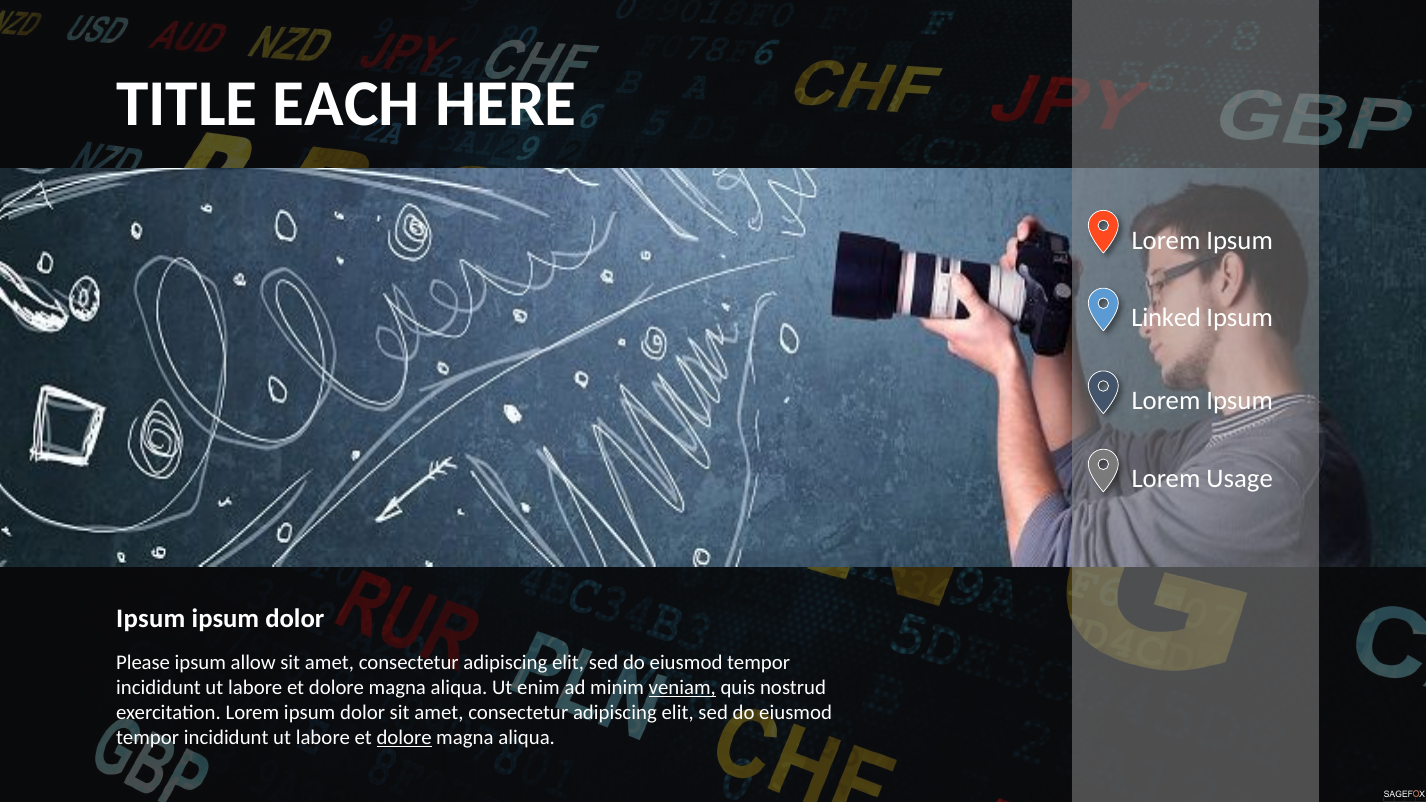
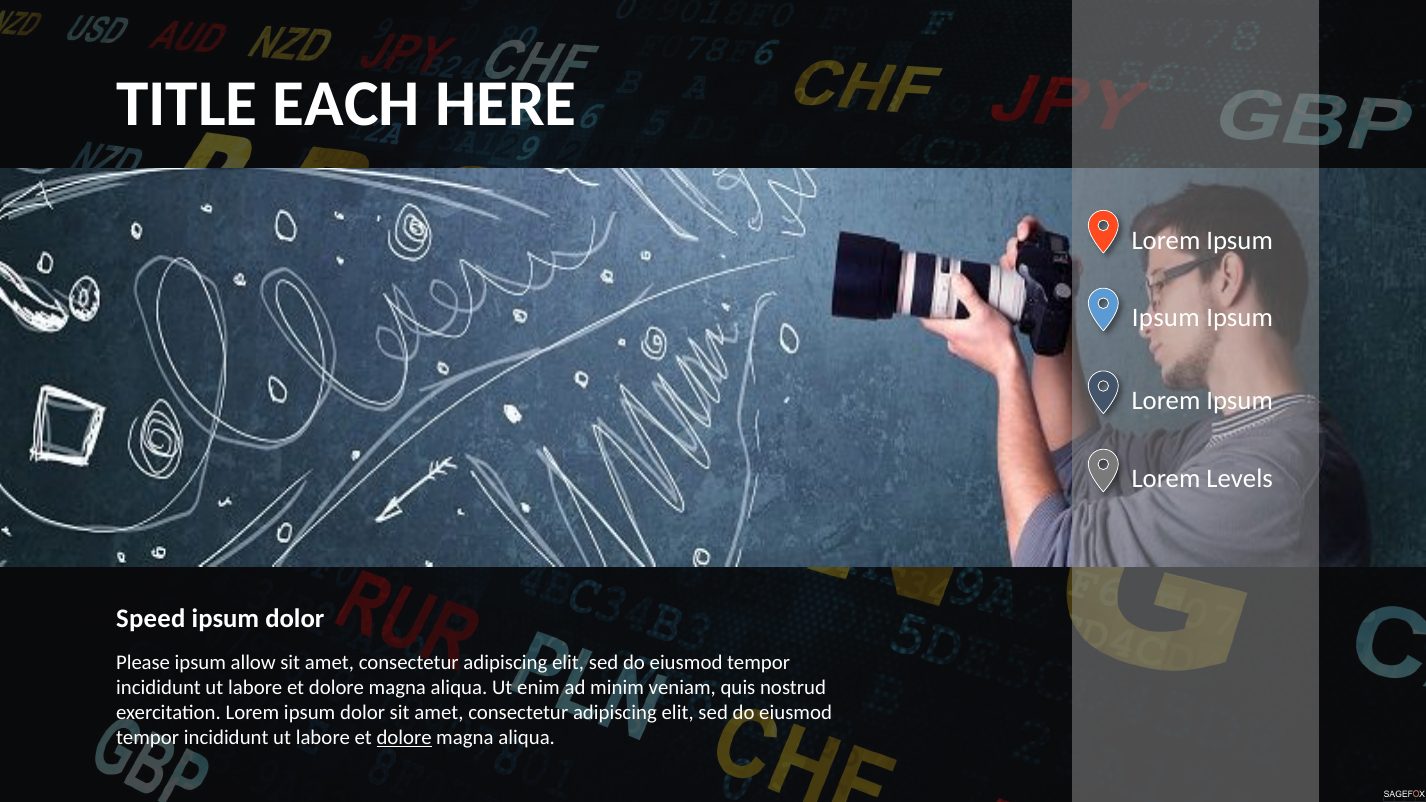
Linked at (1166, 318): Linked -> Ipsum
Usage: Usage -> Levels
Ipsum at (151, 619): Ipsum -> Speed
veniam underline: present -> none
